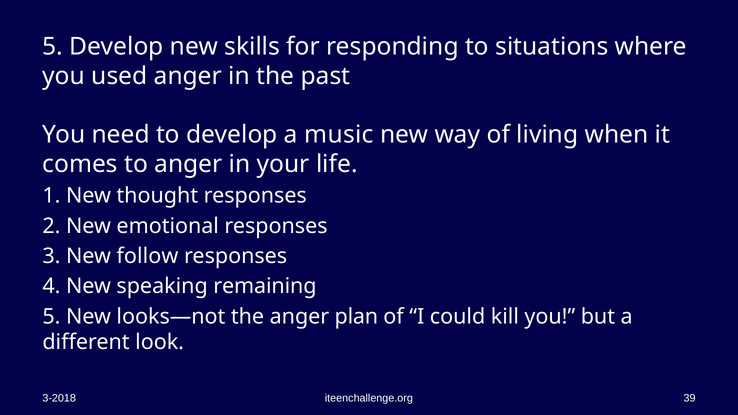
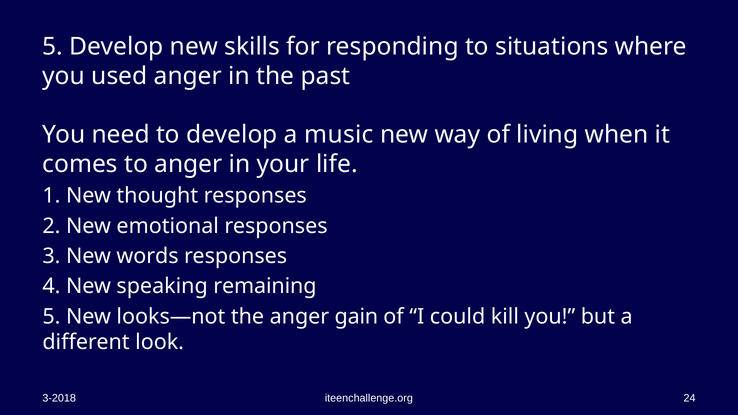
follow: follow -> words
plan: plan -> gain
39: 39 -> 24
